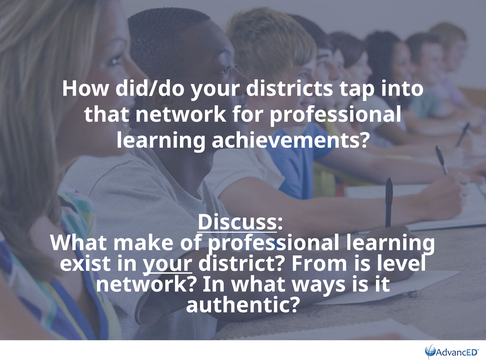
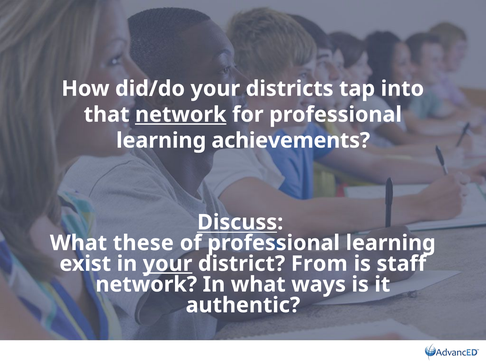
network at (181, 115) underline: none -> present
make: make -> these
level: level -> staff
